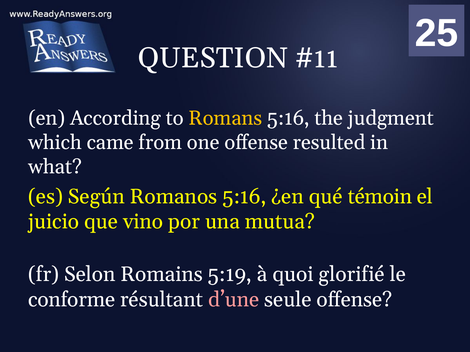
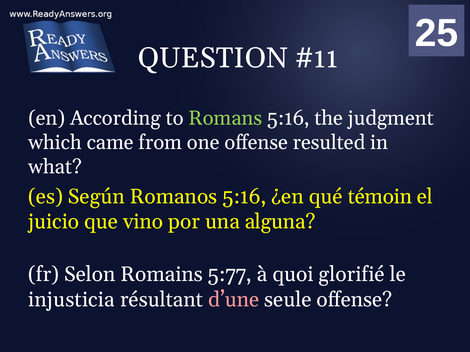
Romans colour: yellow -> light green
mutua: mutua -> alguna
5:19: 5:19 -> 5:77
conforme: conforme -> injusticia
